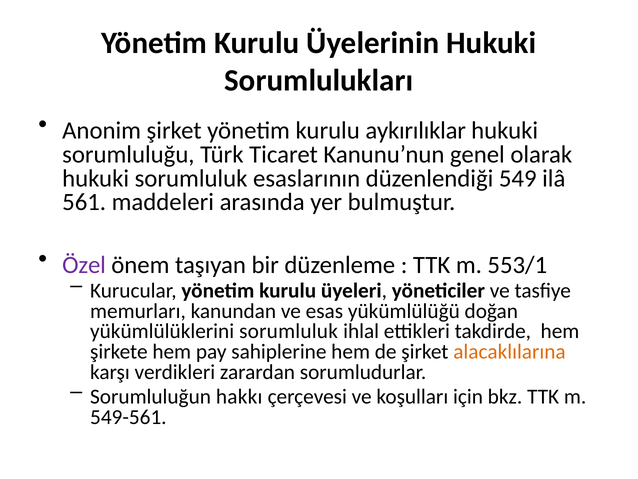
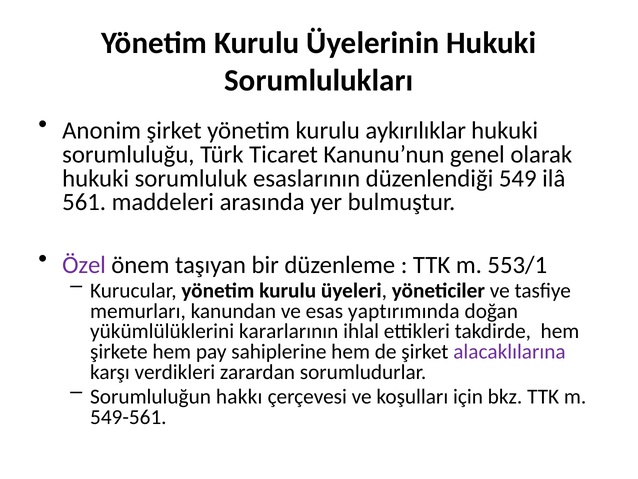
yükümlülüğü: yükümlülüğü -> yaptırımında
yükümlülüklerini sorumluluk: sorumluluk -> kararlarının
alacaklılarına colour: orange -> purple
